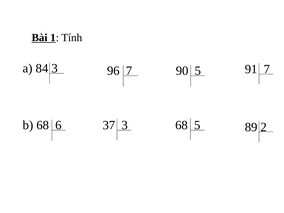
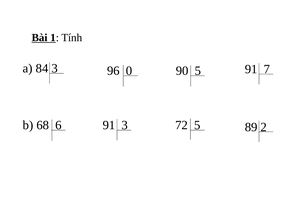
96 7: 7 -> 0
6 37: 37 -> 91
3 68: 68 -> 72
